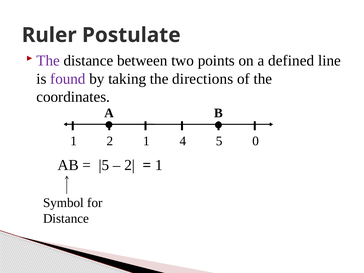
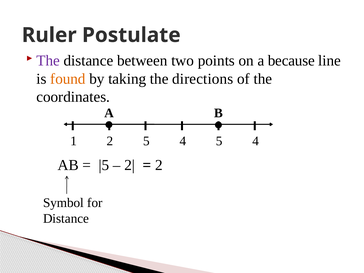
defined: defined -> because
found colour: purple -> orange
2 1: 1 -> 5
4 5 0: 0 -> 4
1 at (159, 165): 1 -> 2
